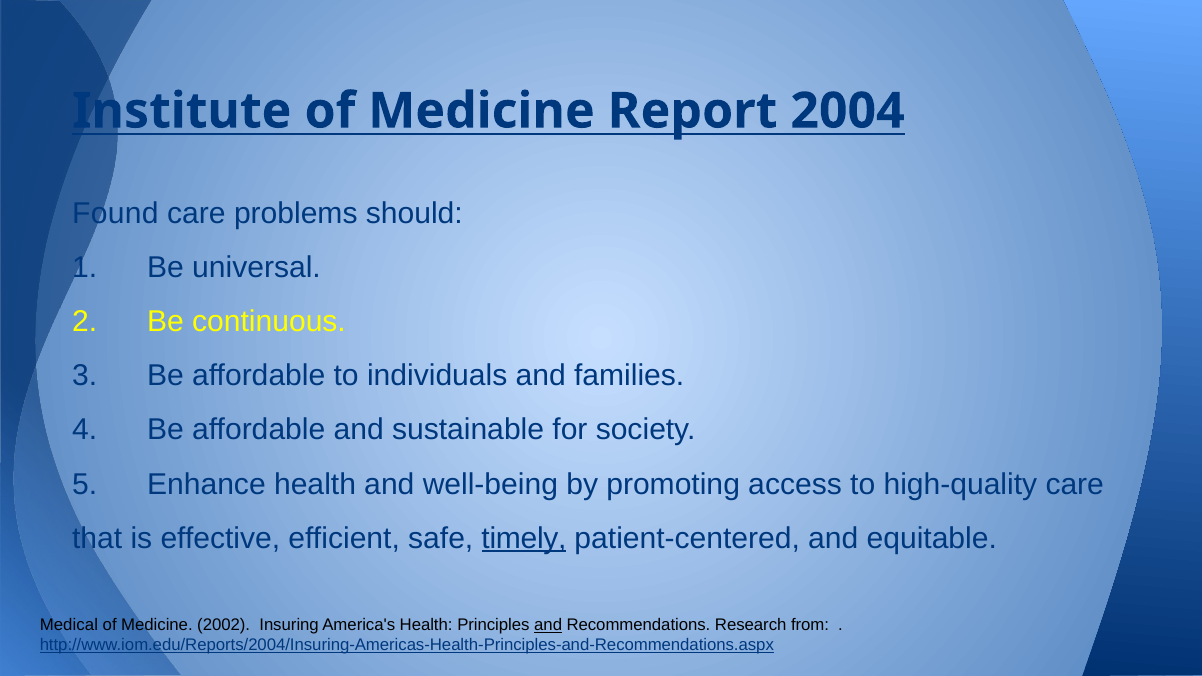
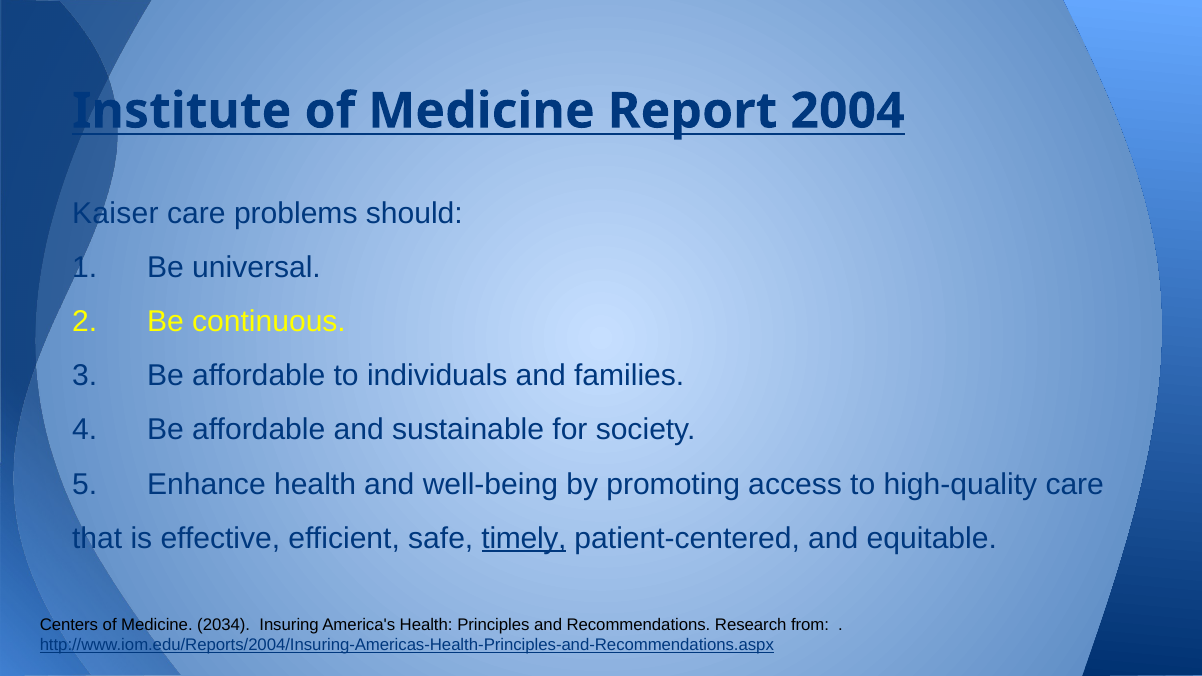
Found: Found -> Kaiser
Medical: Medical -> Centers
2002: 2002 -> 2034
and at (548, 625) underline: present -> none
